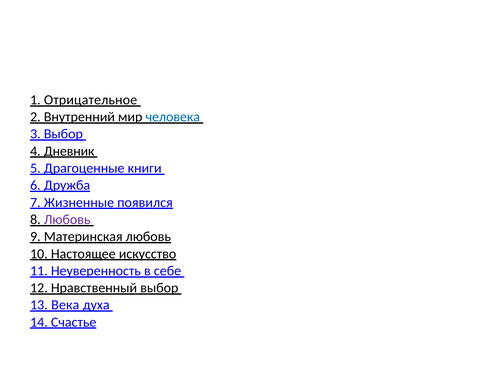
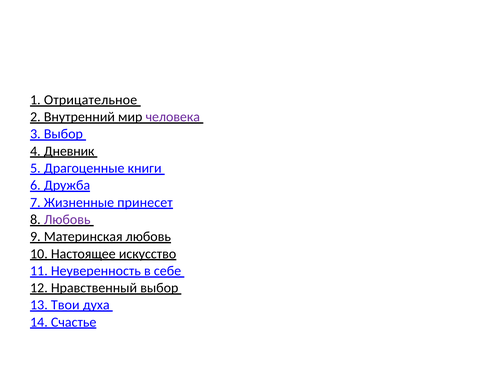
человека colour: blue -> purple
появился: появился -> принесет
Века: Века -> Твои
